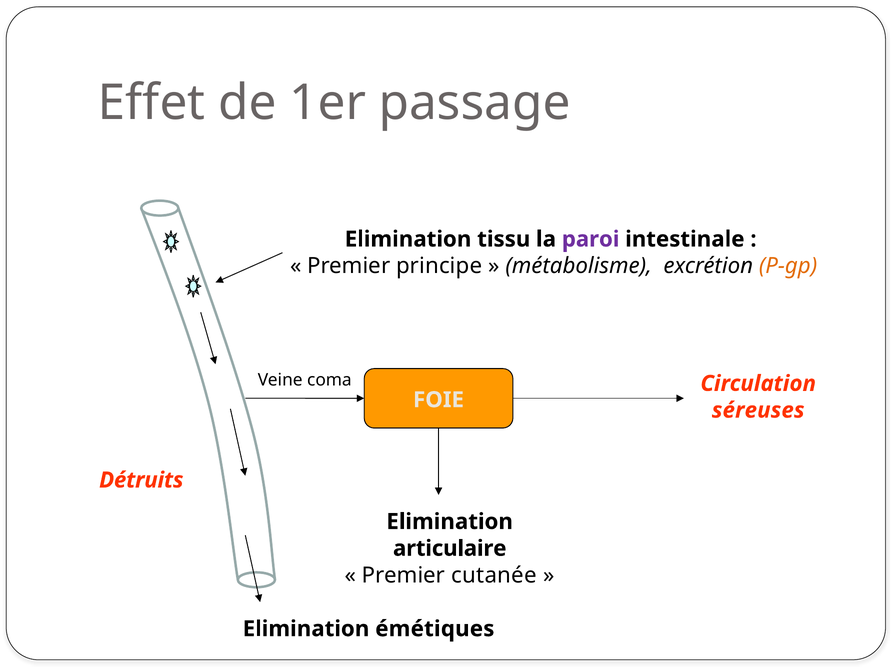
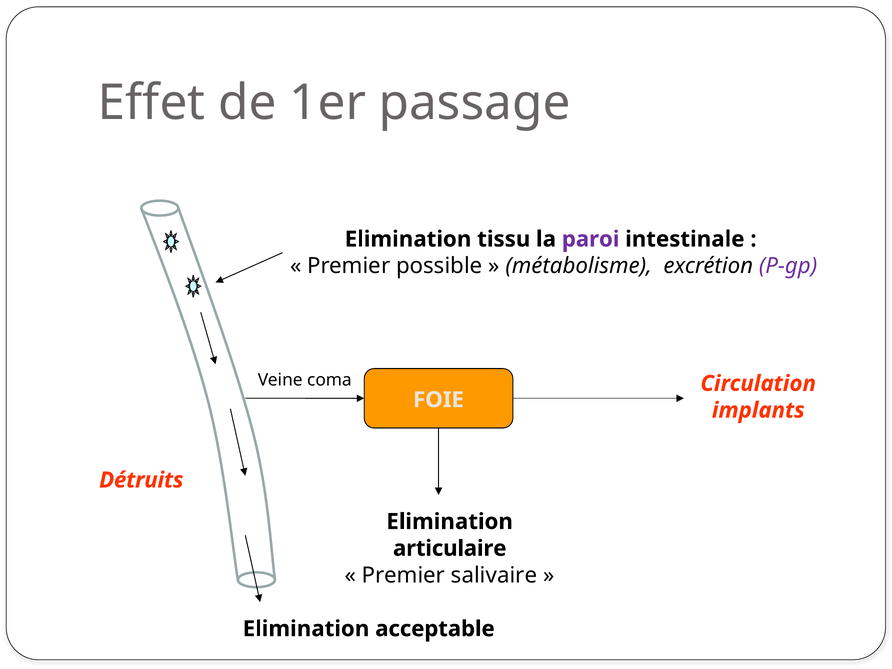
principe: principe -> possible
P-gp colour: orange -> purple
séreuses: séreuses -> implants
cutanée: cutanée -> salivaire
émétiques: émétiques -> acceptable
